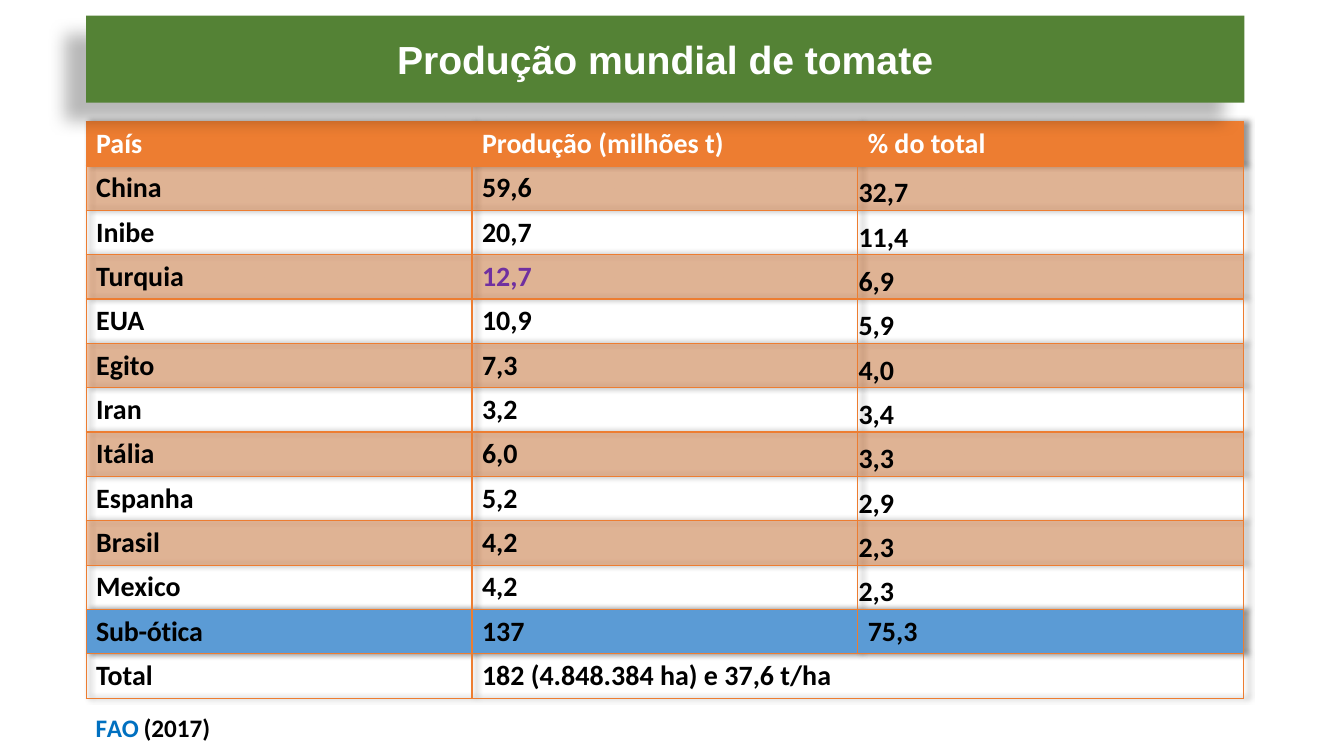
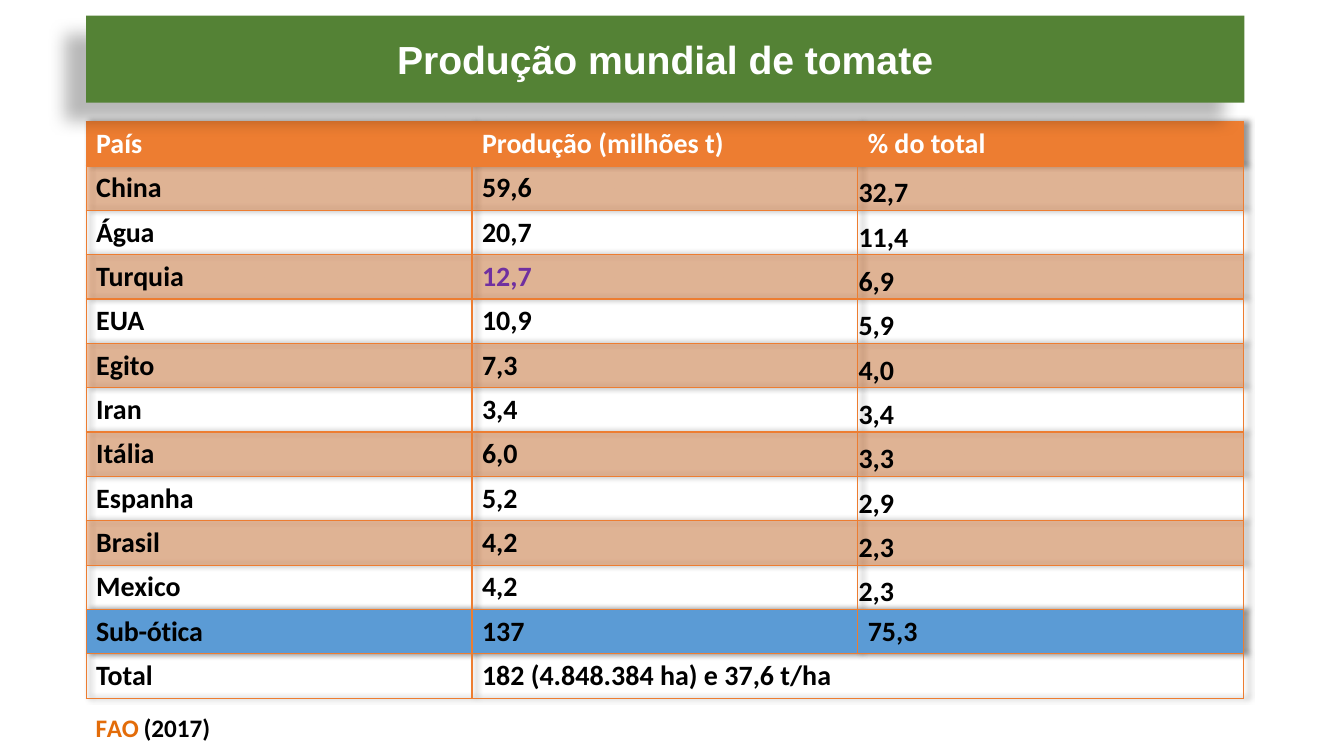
Inibe: Inibe -> Água
Iran 3,2: 3,2 -> 3,4
FAO colour: blue -> orange
